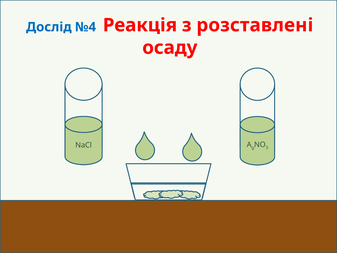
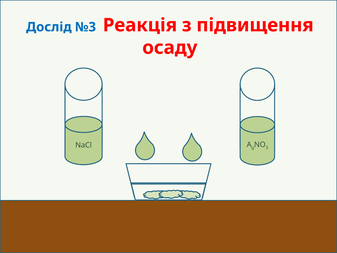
№4: №4 -> №3
розставлені: розставлені -> підвищення
